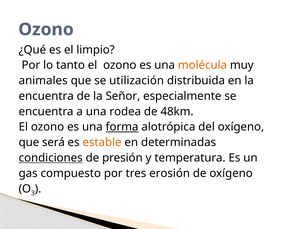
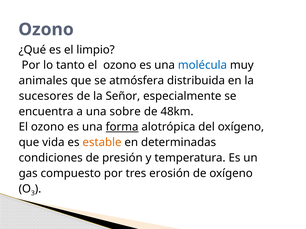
molécula colour: orange -> blue
utilización: utilización -> atmósfera
encuentra at (46, 96): encuentra -> sucesores
rodea: rodea -> sobre
será: será -> vida
condiciones underline: present -> none
